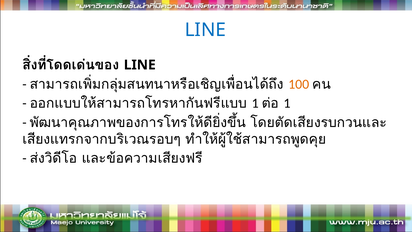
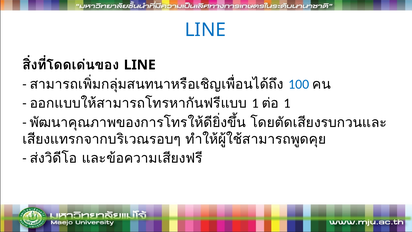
100 colour: orange -> blue
